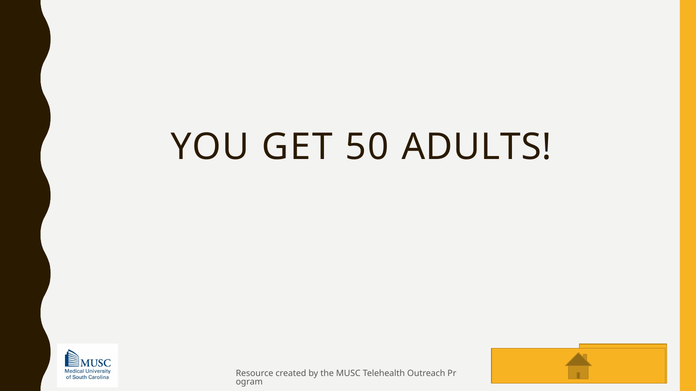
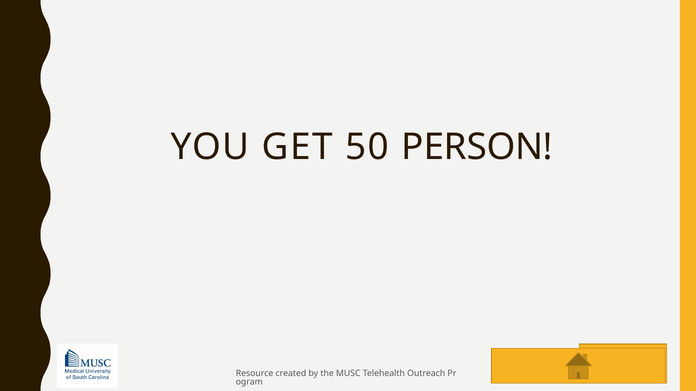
ADULTS: ADULTS -> PERSON
